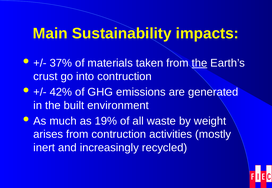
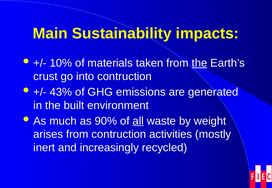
37%: 37% -> 10%
42%: 42% -> 43%
19%: 19% -> 90%
all underline: none -> present
